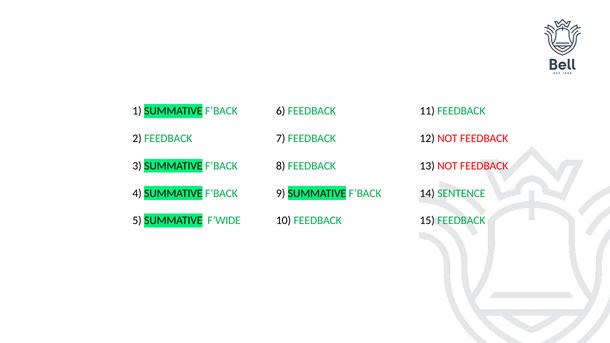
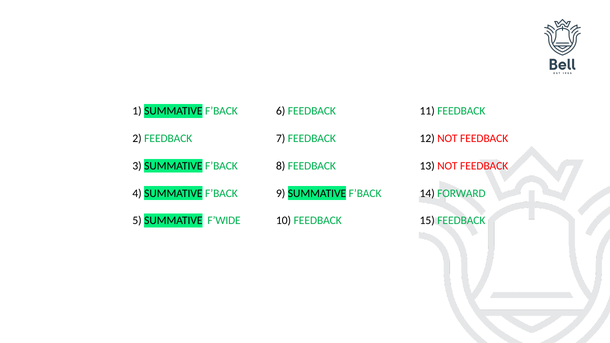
SENTENCE: SENTENCE -> FORWARD
